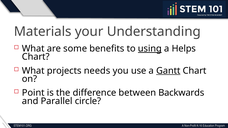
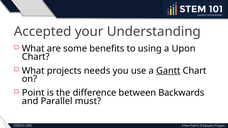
Materials: Materials -> Accepted
using underline: present -> none
Helps: Helps -> Upon
circle: circle -> must
